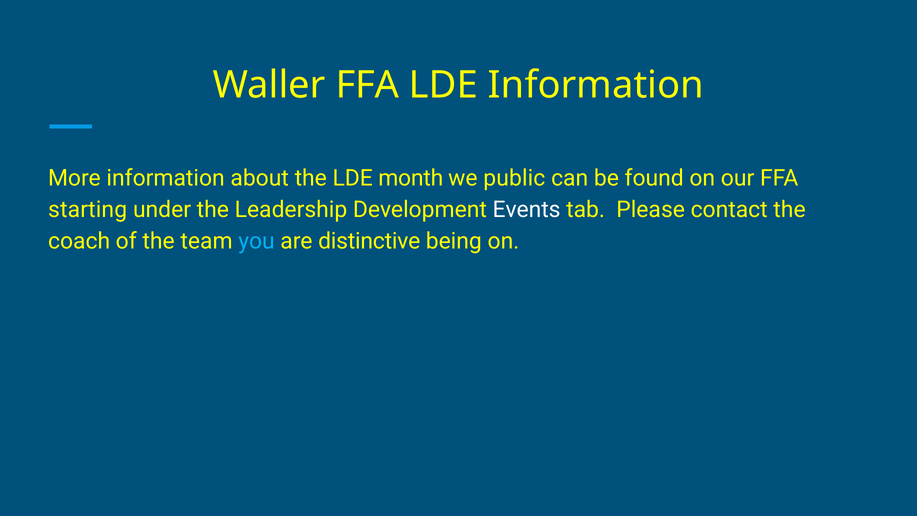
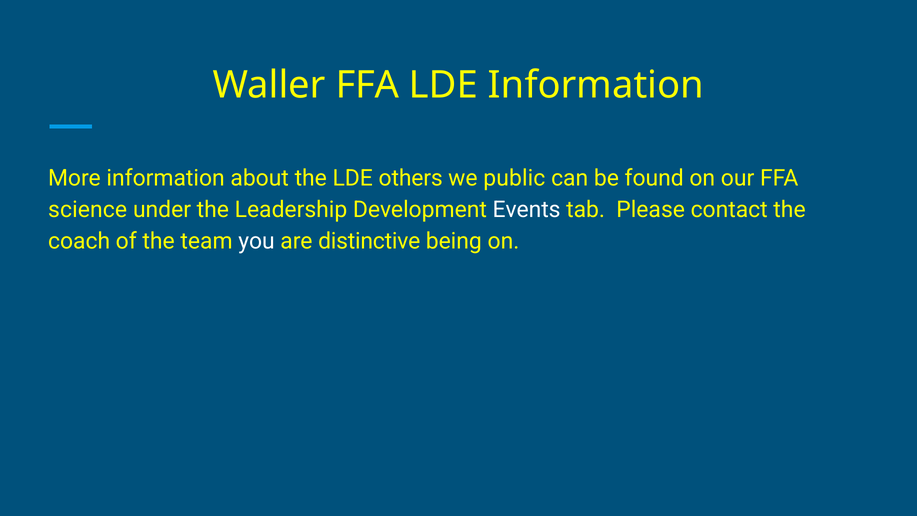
month: month -> others
starting: starting -> science
you colour: light blue -> white
